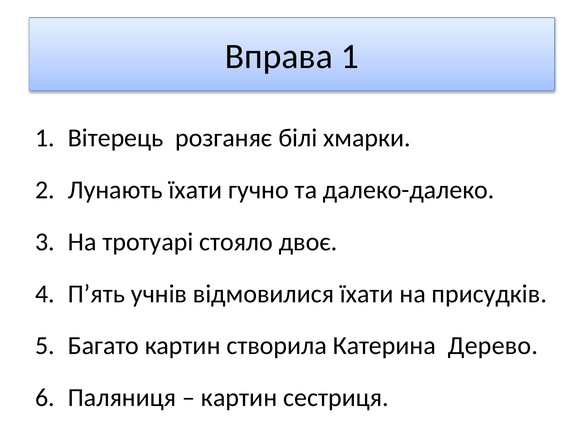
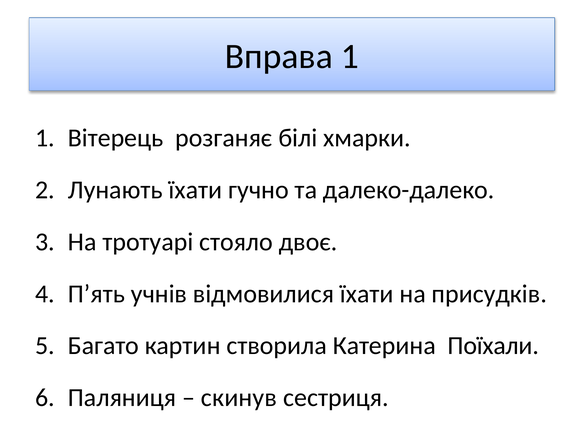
Дерево: Дерево -> Поїхали
картин at (239, 398): картин -> скинув
